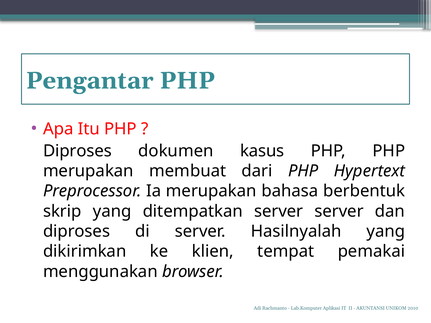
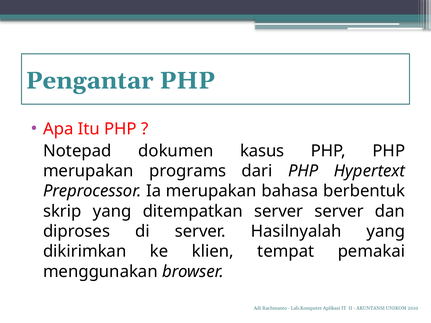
Diproses at (77, 151): Diproses -> Notepad
membuat: membuat -> programs
